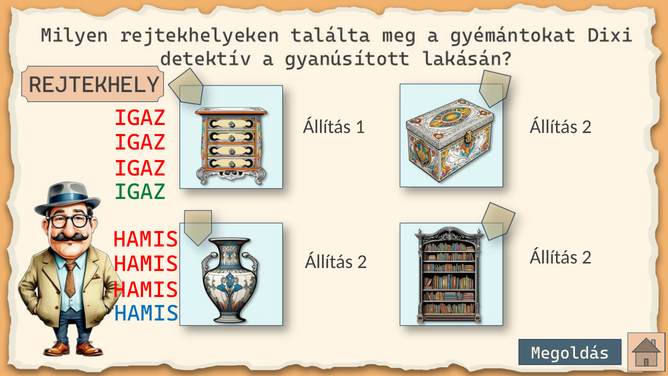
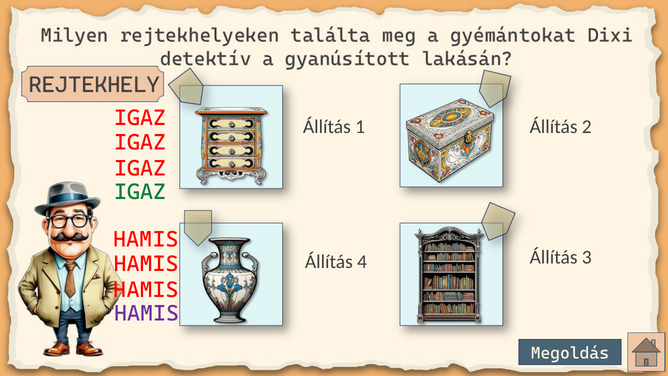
2 at (362, 262): 2 -> 4
2 at (587, 257): 2 -> 3
HAMIS at (147, 313) colour: blue -> purple
